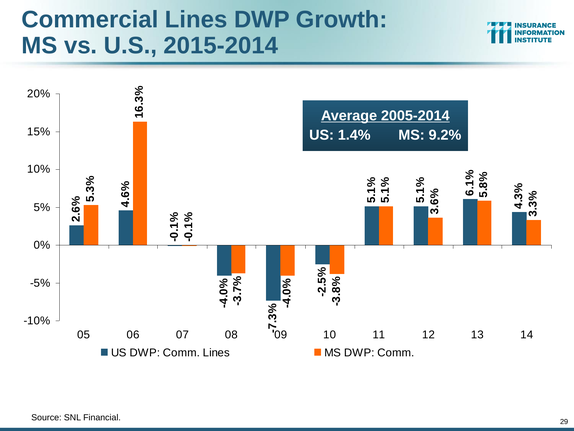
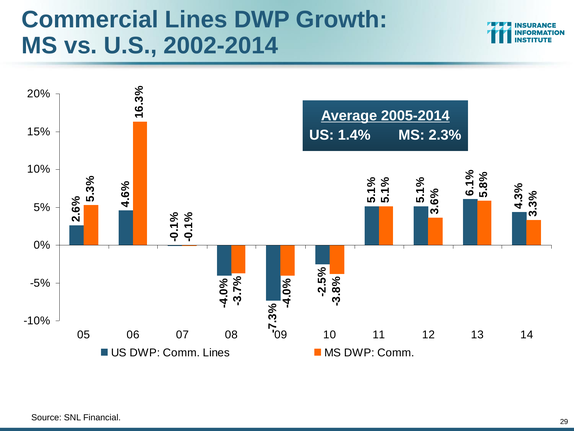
2015-2014: 2015-2014 -> 2002-2014
9.2%: 9.2% -> 2.3%
